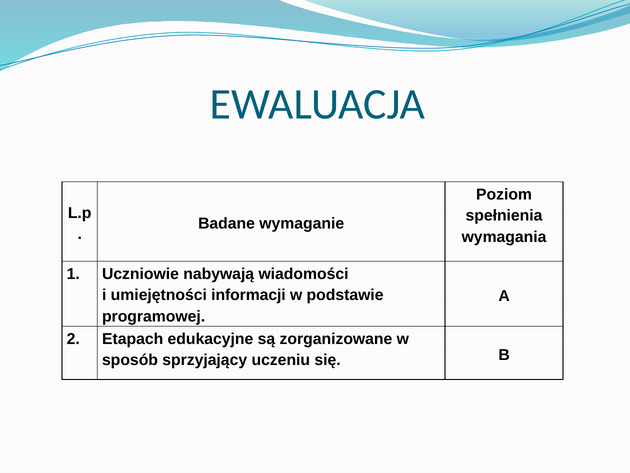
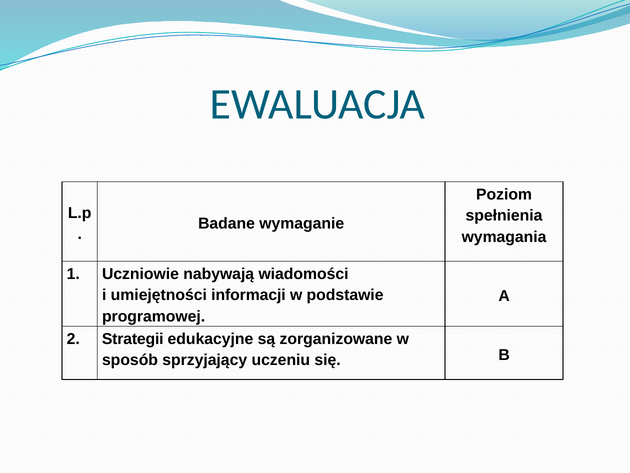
Etapach: Etapach -> Strategii
